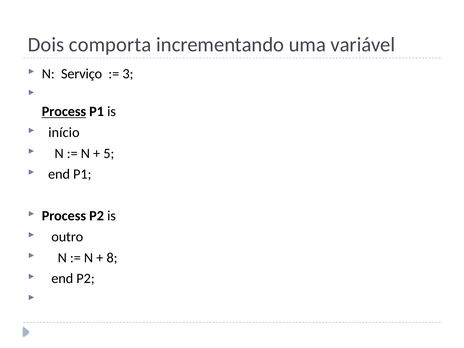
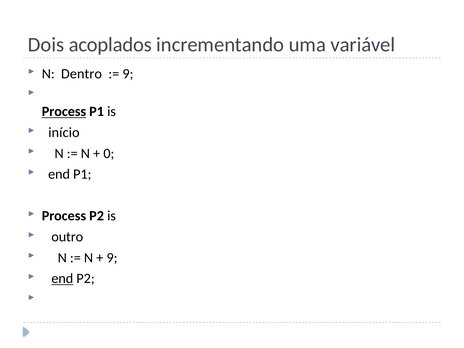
comporta: comporta -> acoplados
Serviço: Serviço -> Dentro
3 at (128, 74): 3 -> 9
5: 5 -> 0
8 at (112, 258): 8 -> 9
end at (62, 279) underline: none -> present
